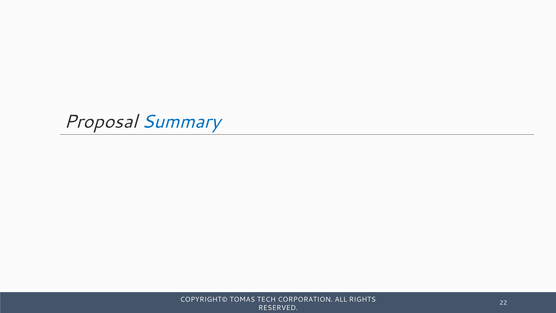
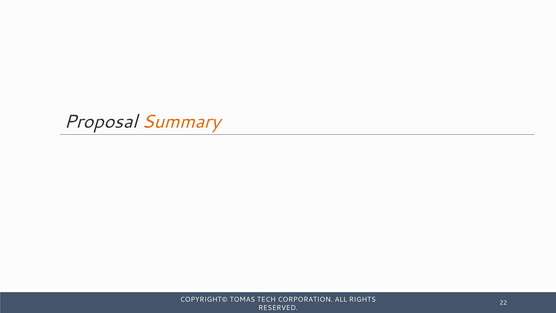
Summary colour: blue -> orange
